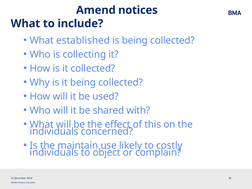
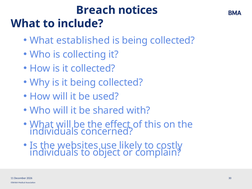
Amend: Amend -> Breach
maintain: maintain -> websites
